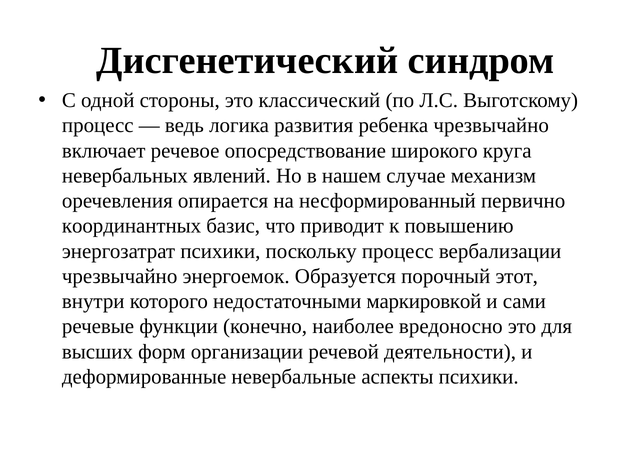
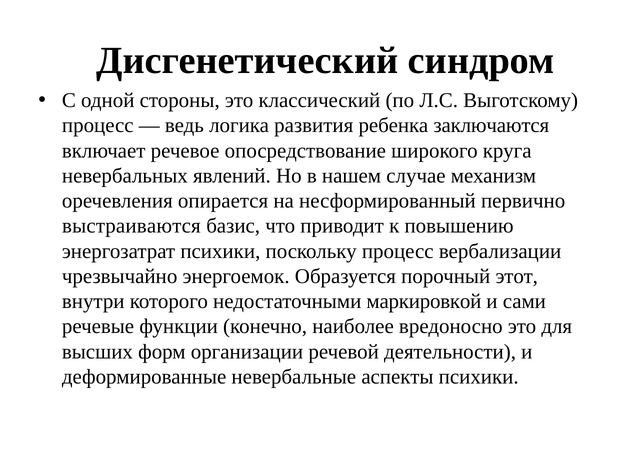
ребенка чрезвычайно: чрезвычайно -> заключаются
координантных: координантных -> выстраиваются
